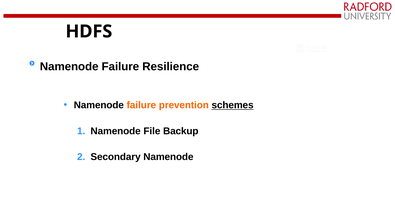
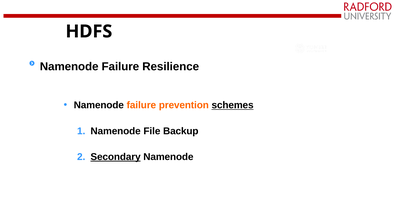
Secondary underline: none -> present
